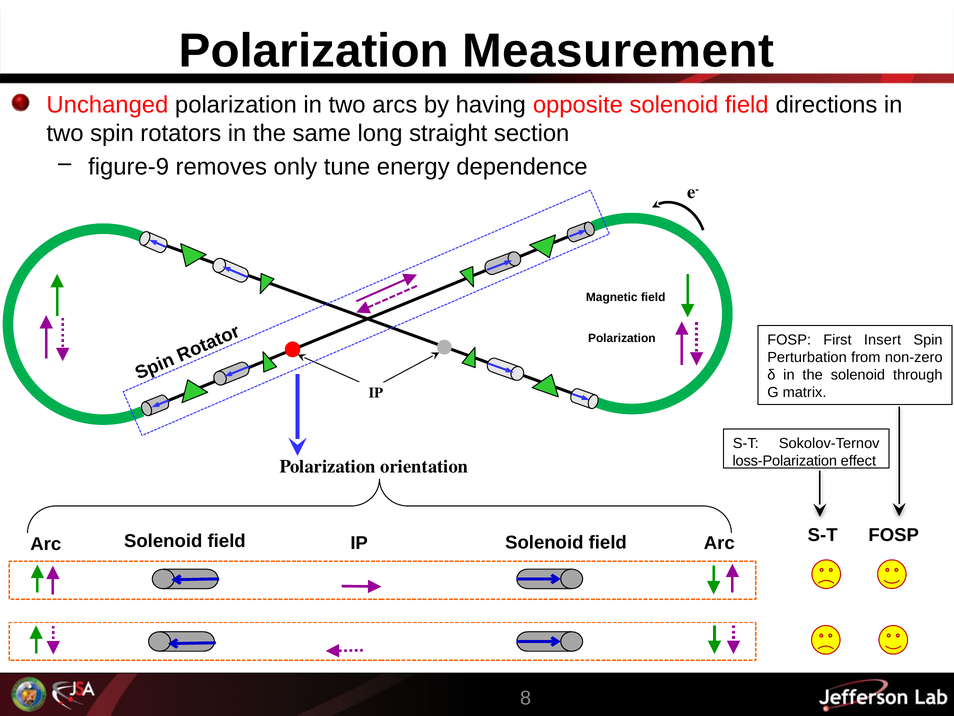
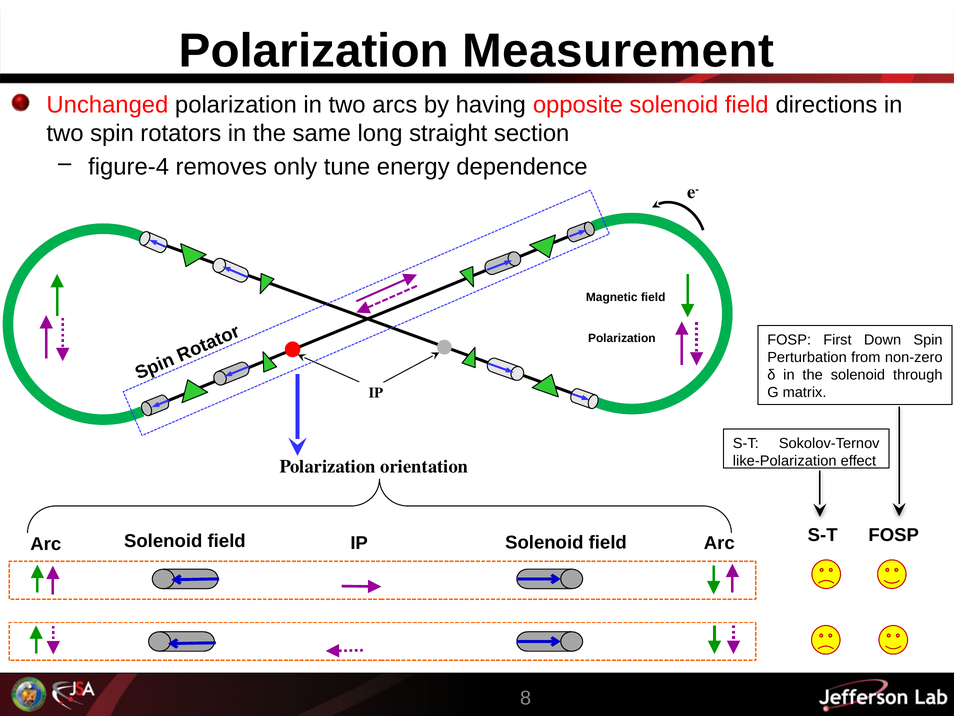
figure-9: figure-9 -> figure-4
Insert: Insert -> Down
loss-Polarization: loss-Polarization -> like-Polarization
